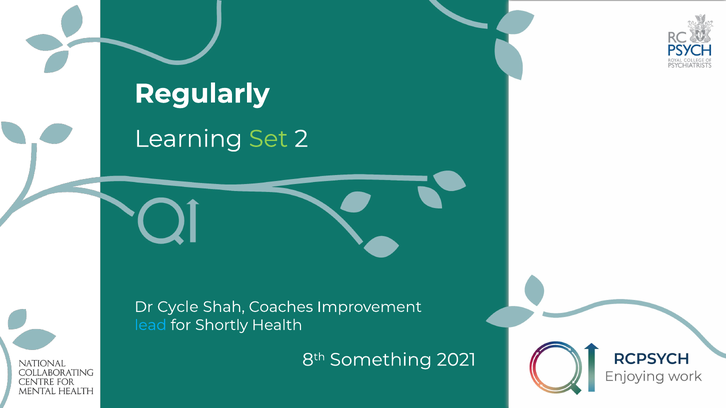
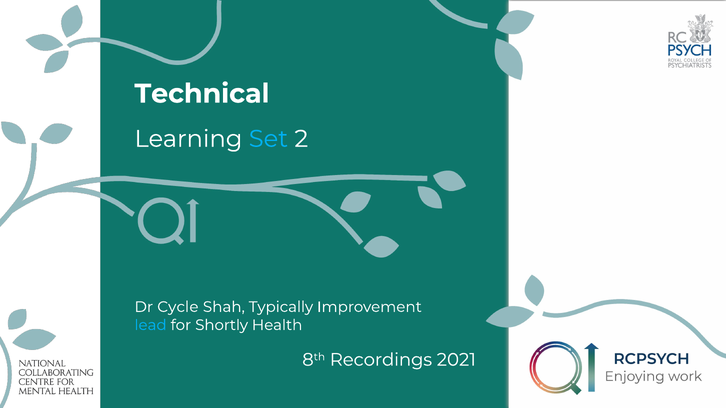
Regularly: Regularly -> Technical
Set colour: light green -> light blue
Coaches: Coaches -> Typically
Something: Something -> Recordings
